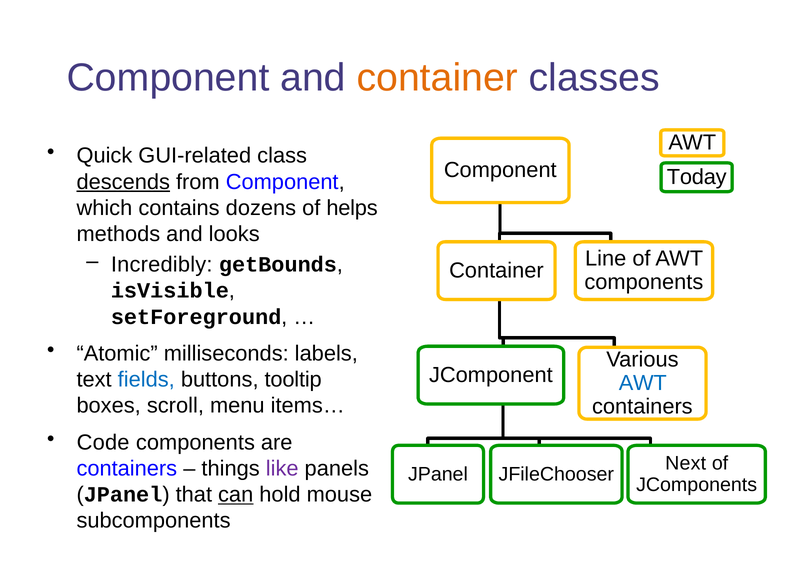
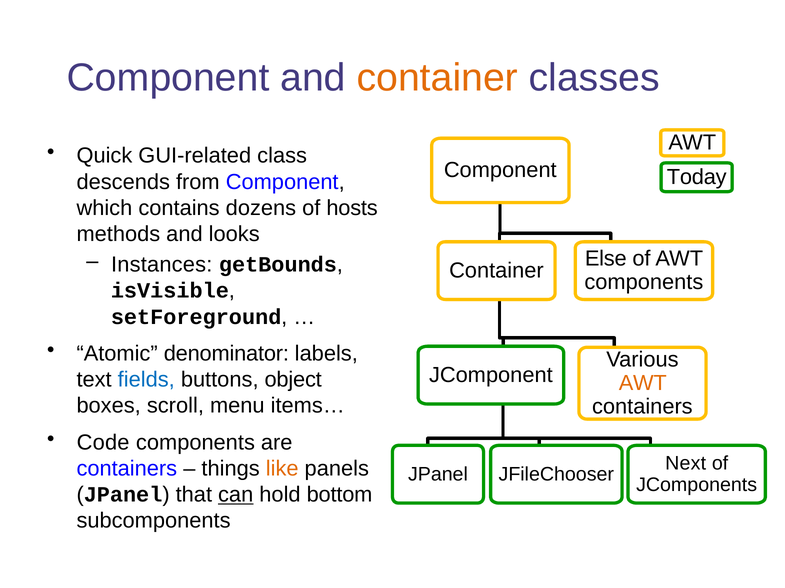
descends underline: present -> none
helps: helps -> hosts
Line: Line -> Else
Incredibly: Incredibly -> Instances
milliseconds: milliseconds -> denominator
tooltip: tooltip -> object
AWT at (643, 384) colour: blue -> orange
like colour: purple -> orange
mouse: mouse -> bottom
